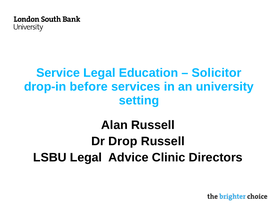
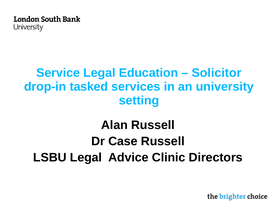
before: before -> tasked
Drop: Drop -> Case
